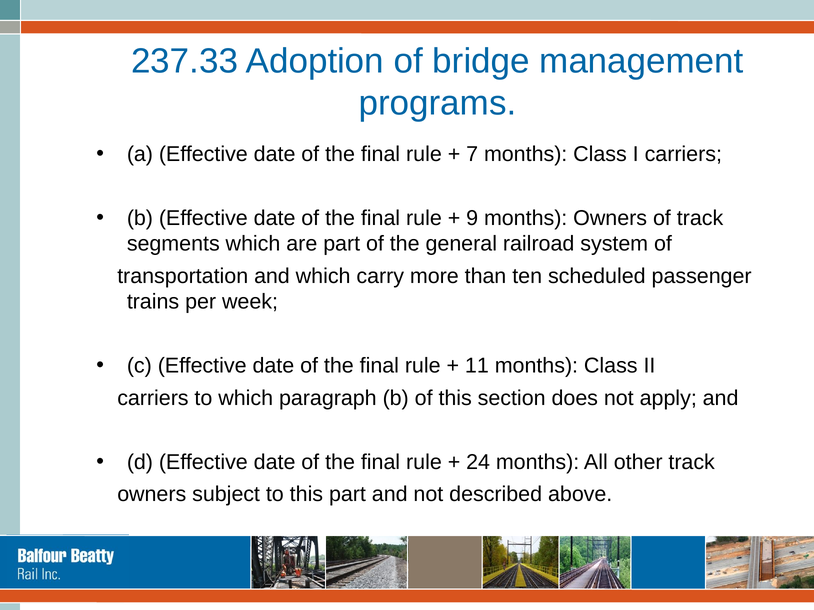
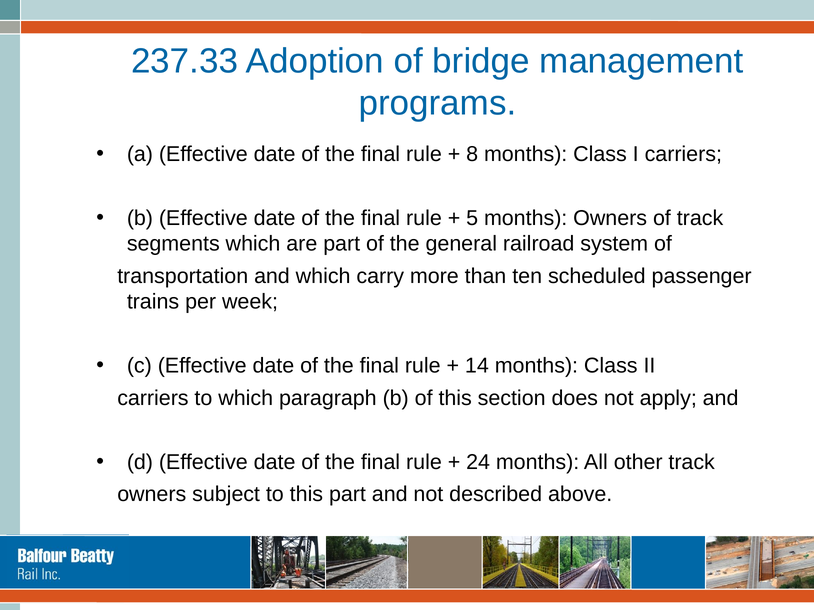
7: 7 -> 8
9: 9 -> 5
11: 11 -> 14
